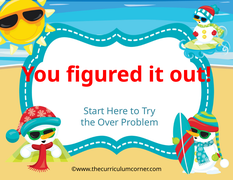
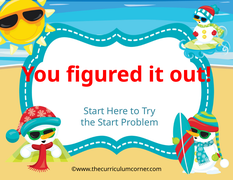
the Over: Over -> Start
